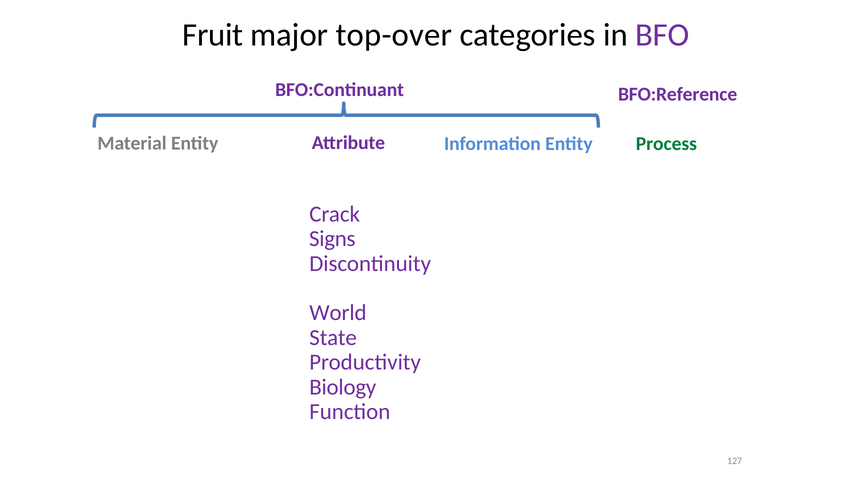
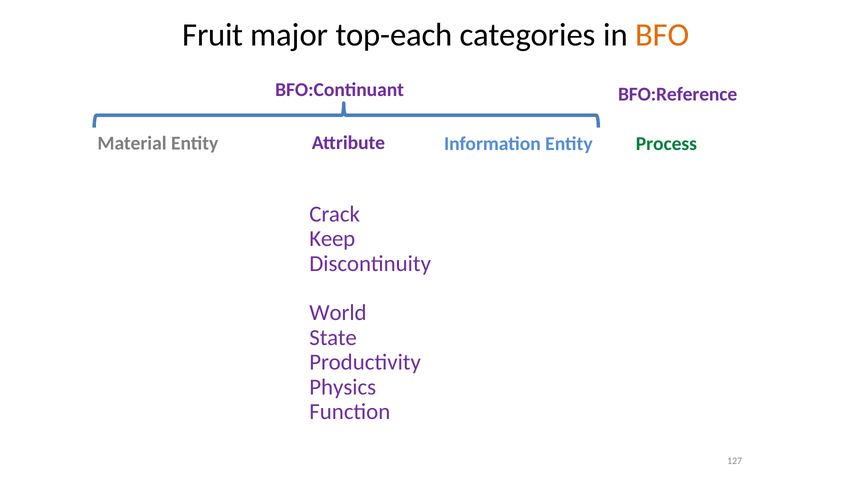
top-over: top-over -> top-each
BFO colour: purple -> orange
Signs: Signs -> Keep
Biology: Biology -> Physics
